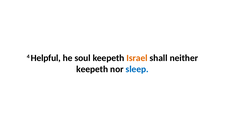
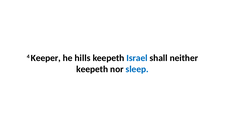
Helpful: Helpful -> Keeper
soul: soul -> hills
Israel colour: orange -> blue
